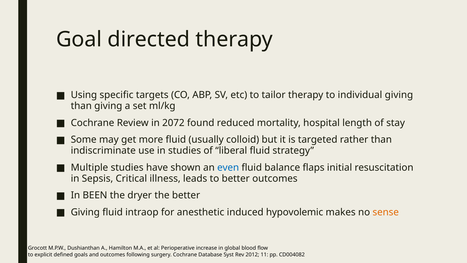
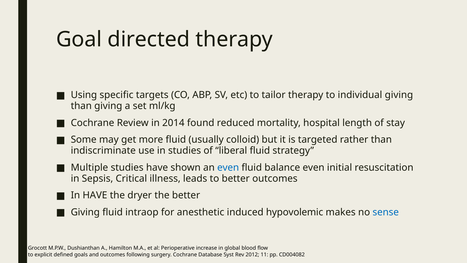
2072: 2072 -> 2014
balance flaps: flaps -> even
In BEEN: BEEN -> HAVE
sense colour: orange -> blue
